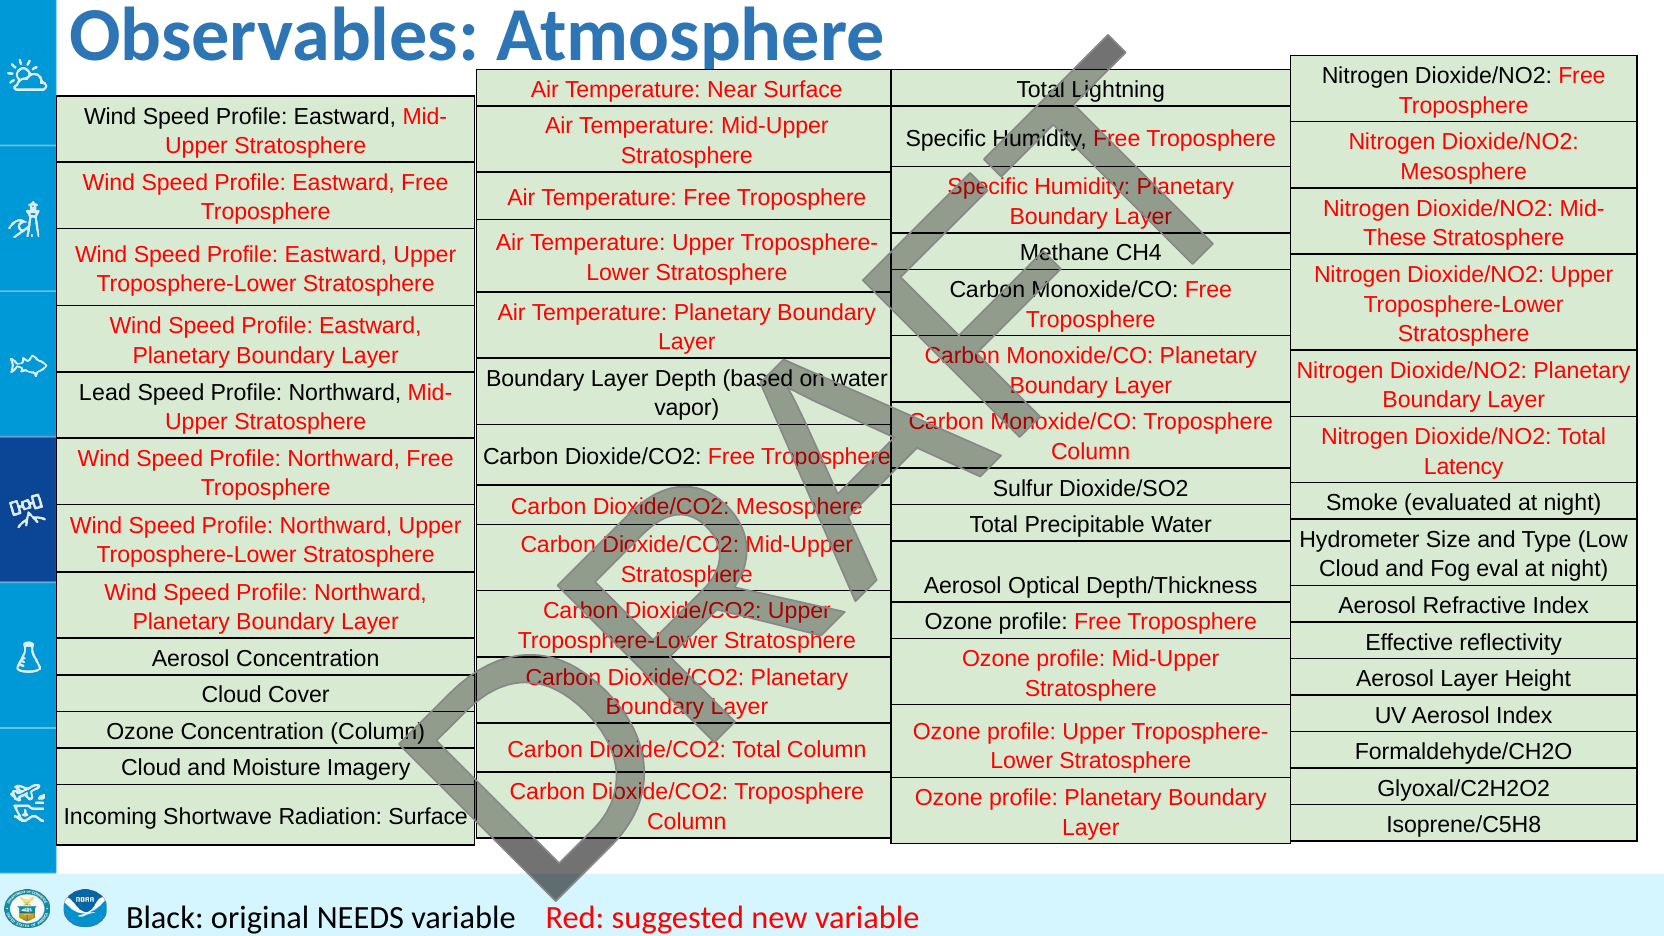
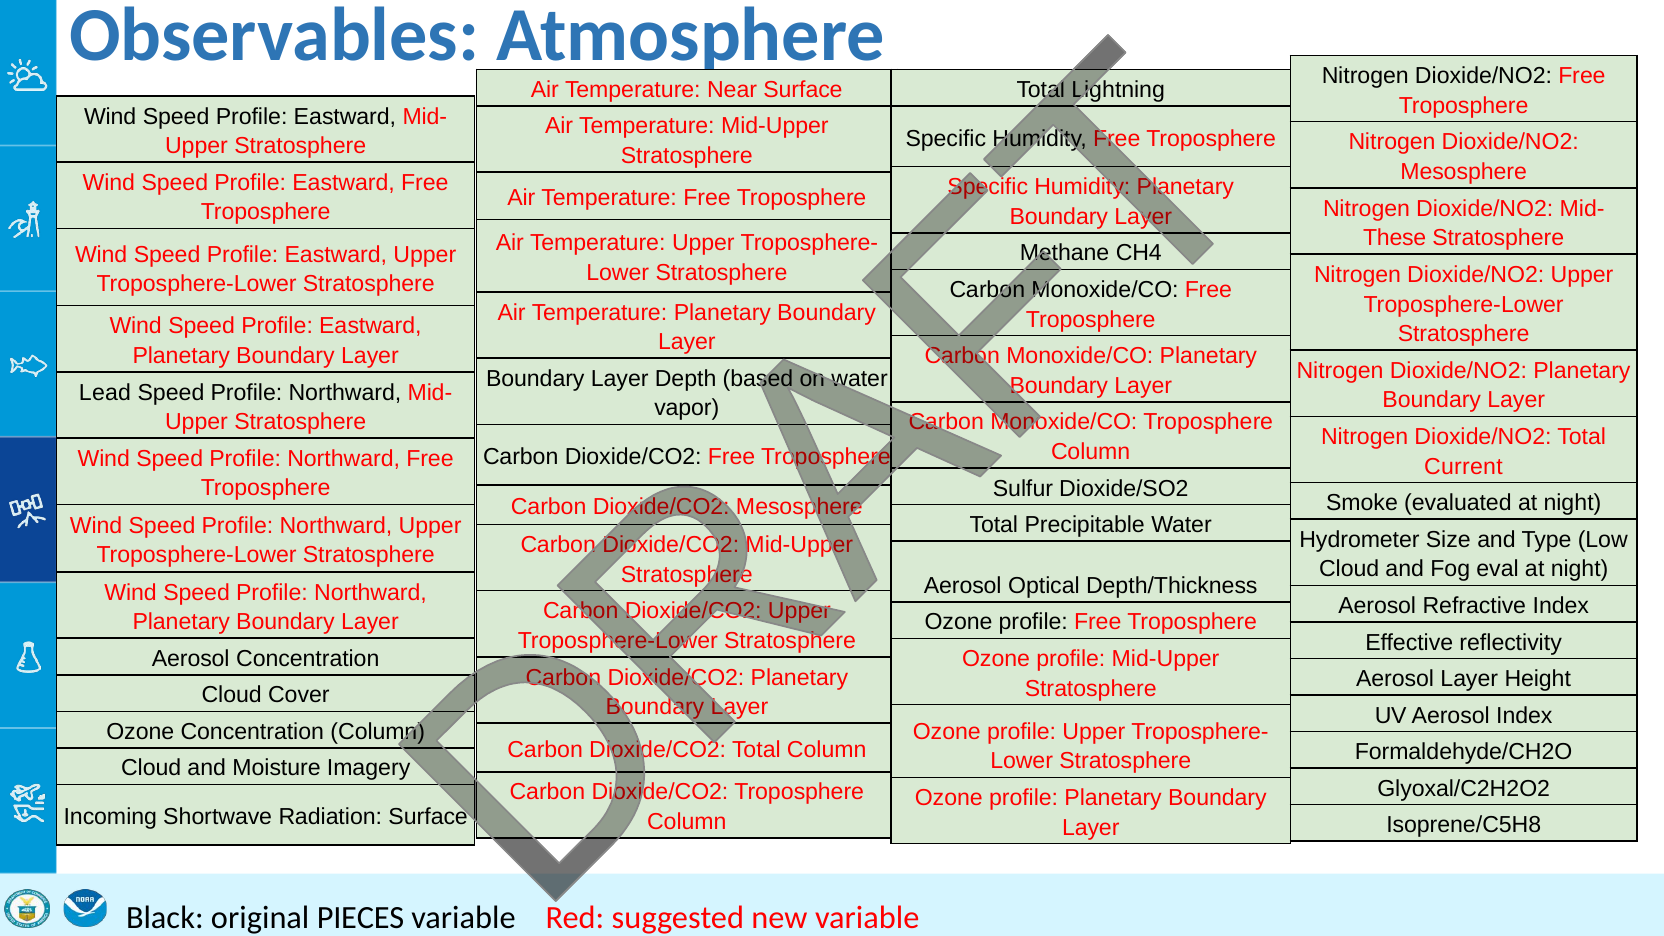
Latency: Latency -> Current
NEEDS: NEEDS -> PIECES
